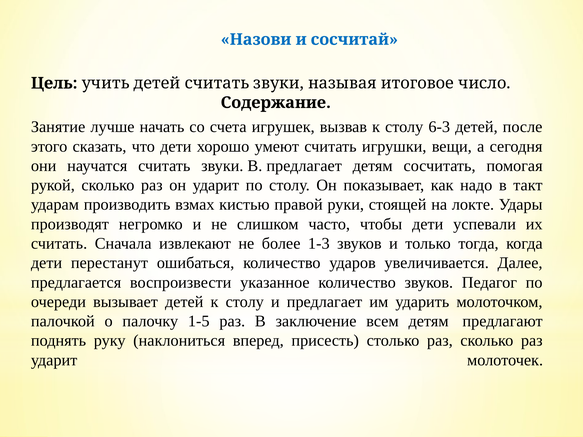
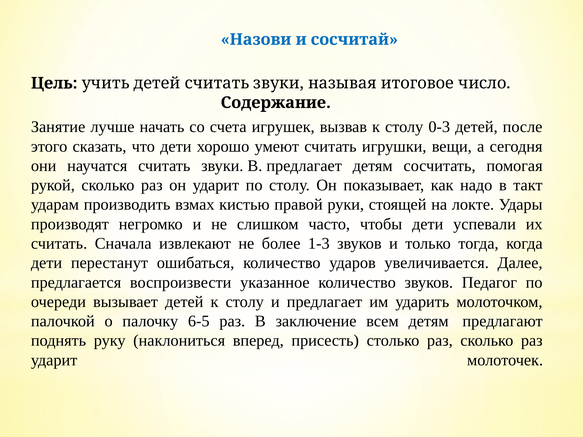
6-3: 6-3 -> 0-3
1-5: 1-5 -> 6-5
